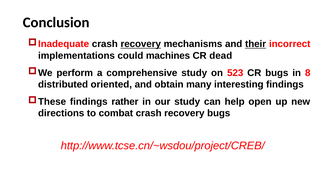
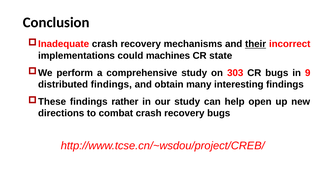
recovery at (141, 44) underline: present -> none
dead: dead -> state
523: 523 -> 303
8: 8 -> 9
distributed oriented: oriented -> findings
